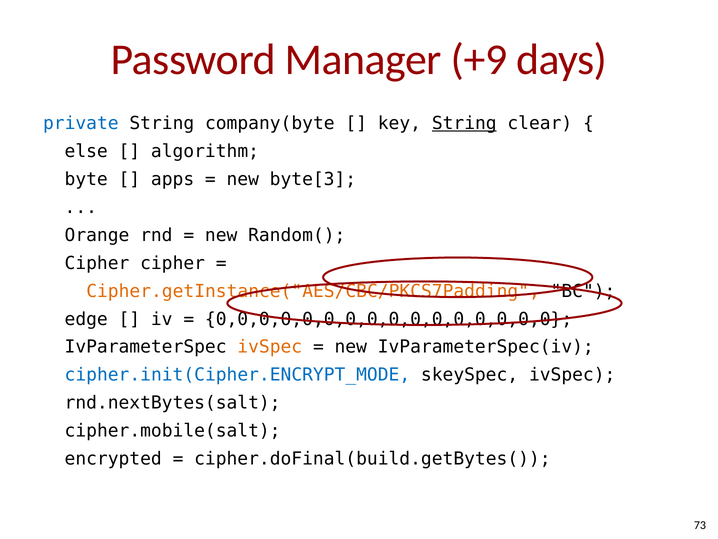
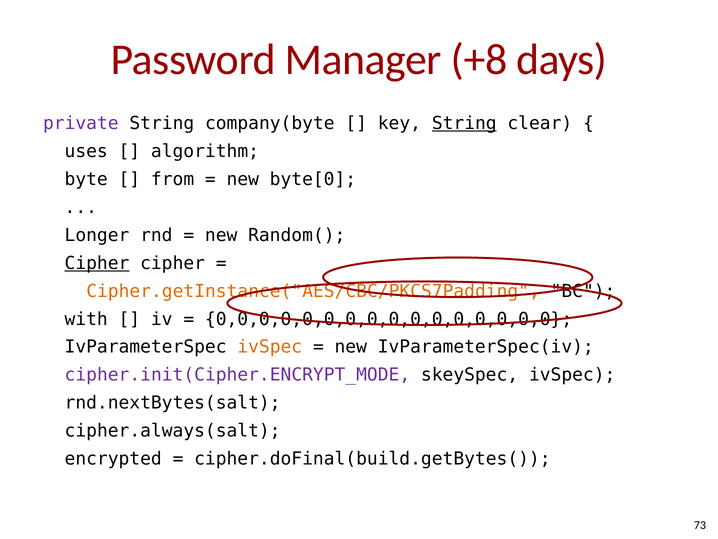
+9: +9 -> +8
private colour: blue -> purple
else: else -> uses
apps: apps -> from
byte[3: byte[3 -> byte[0
Orange: Orange -> Longer
Cipher at (97, 263) underline: none -> present
edge: edge -> with
cipher.init(Cipher.ENCRYPT_MODE colour: blue -> purple
cipher.mobile(salt: cipher.mobile(salt -> cipher.always(salt
